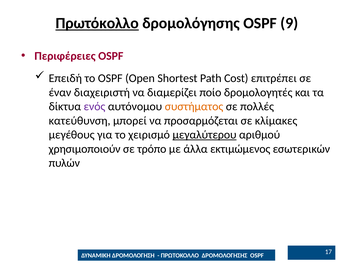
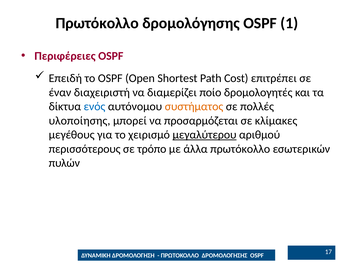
Πρωτόκολλο at (97, 23) underline: present -> none
9: 9 -> 1
ενός colour: purple -> blue
κατεύθυνση: κατεύθυνση -> υλοποίησης
χρησιμοποιούν: χρησιμοποιούν -> περισσότερους
άλλα εκτιμώμενος: εκτιμώμενος -> πρωτόκολλο
